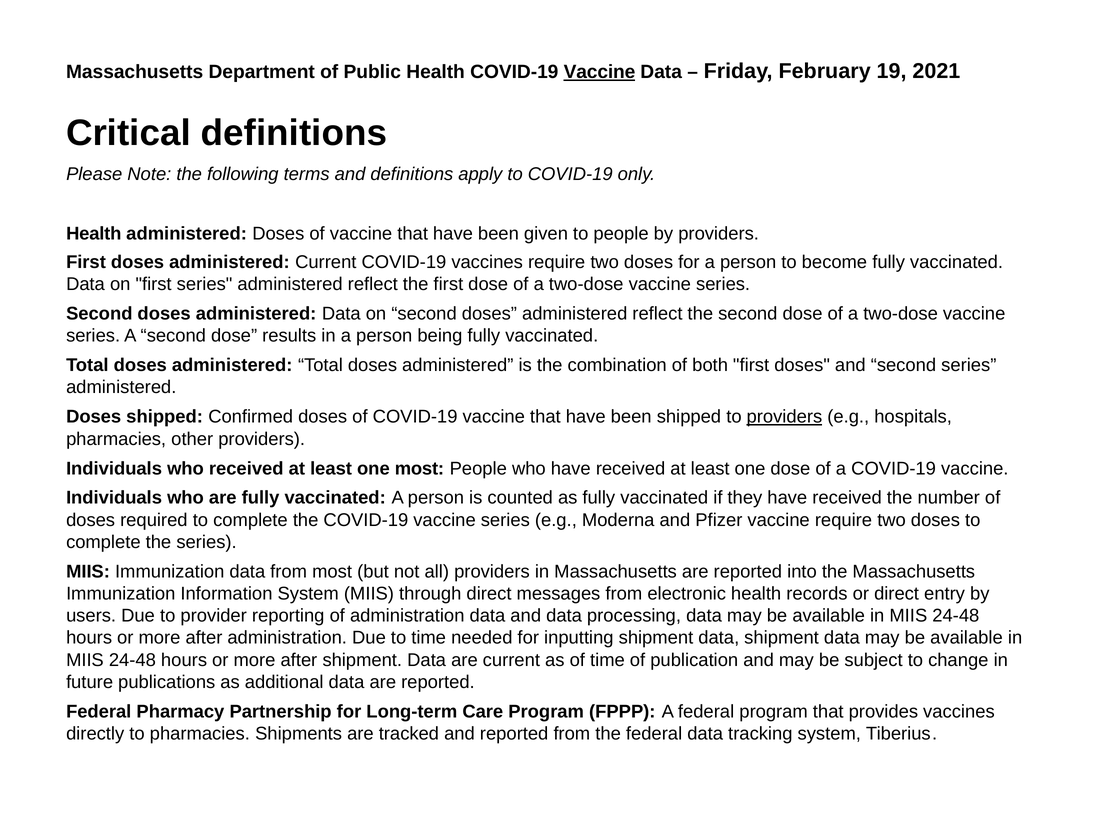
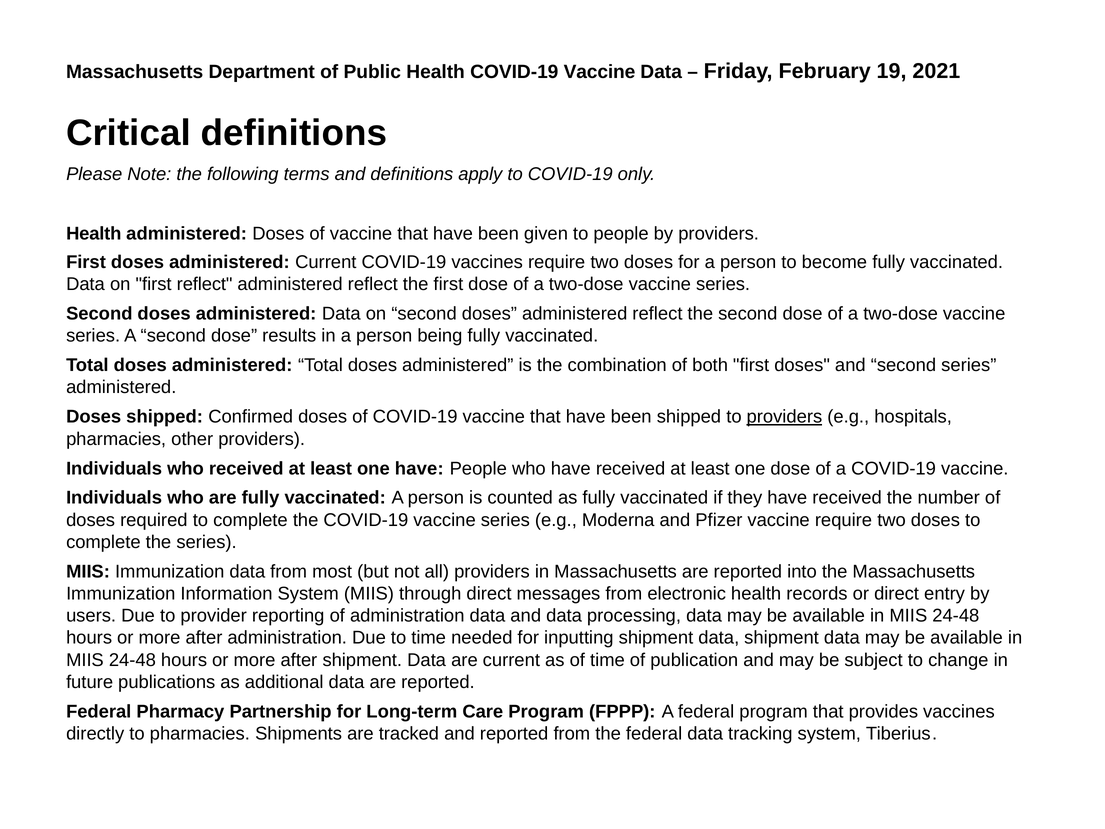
Vaccine at (600, 72) underline: present -> none
first series: series -> reflect
one most: most -> have
